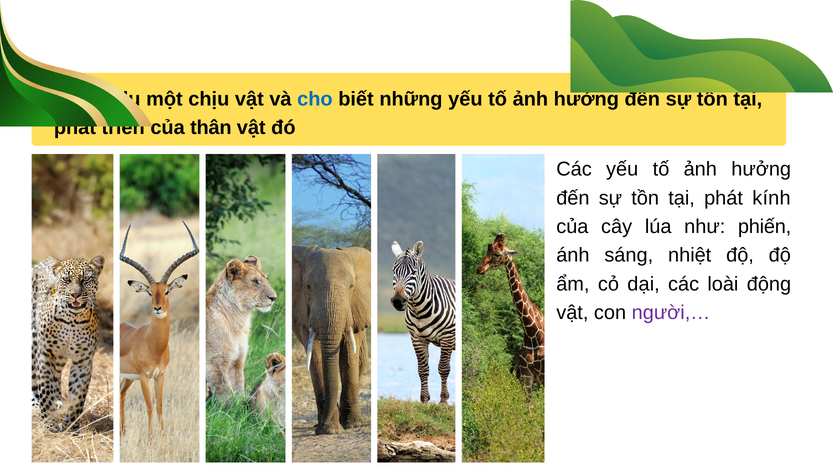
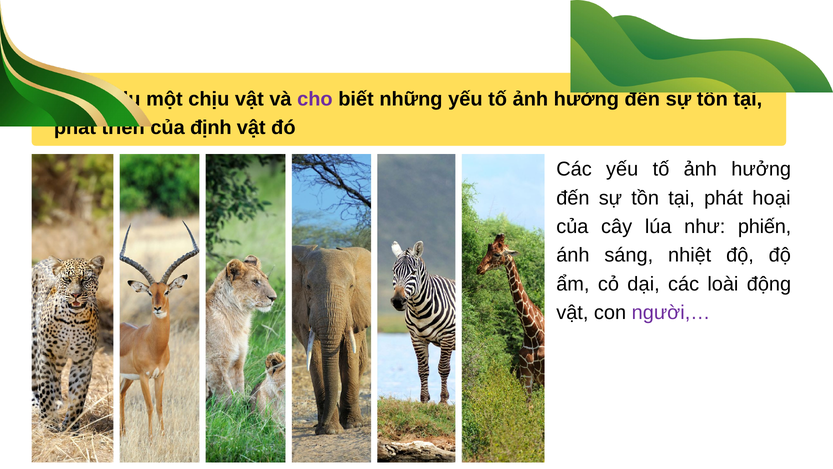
cho colour: blue -> purple
thân: thân -> định
kính: kính -> hoại
